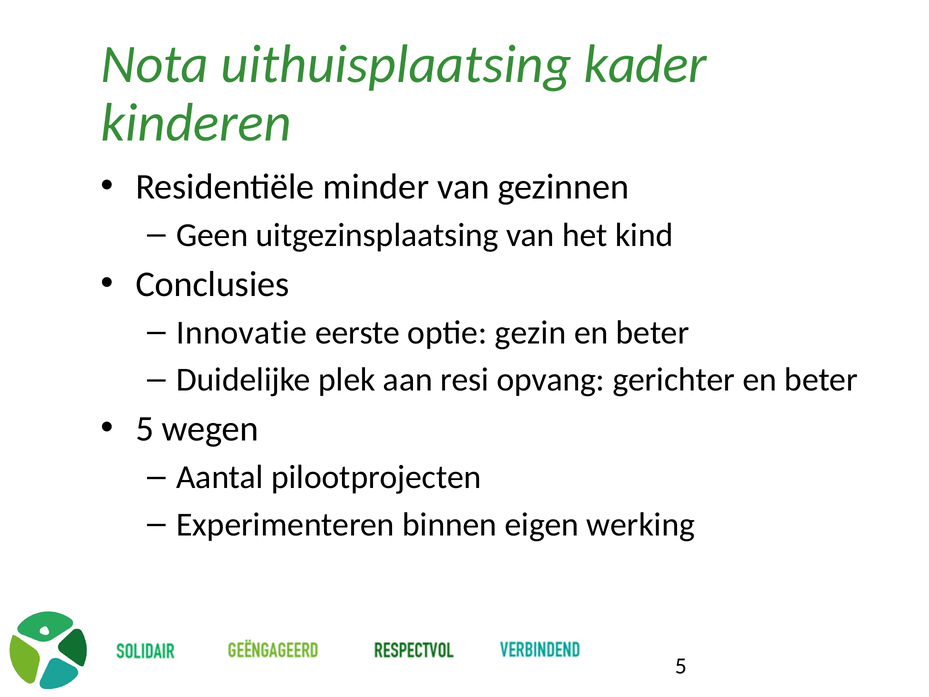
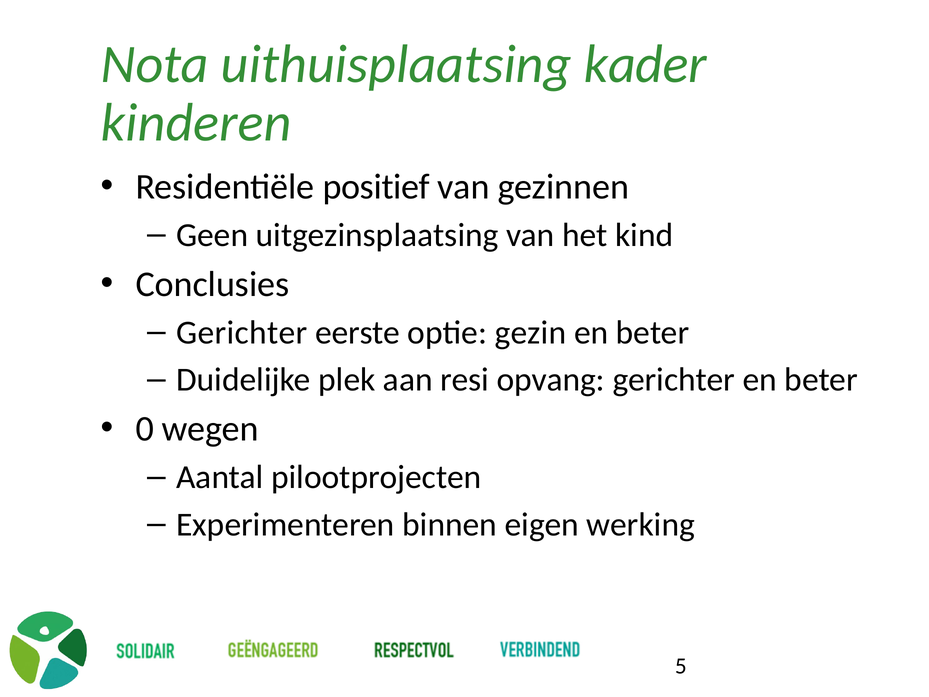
minder: minder -> positief
Innovatie at (242, 333): Innovatie -> Gerichter
5 at (145, 429): 5 -> 0
